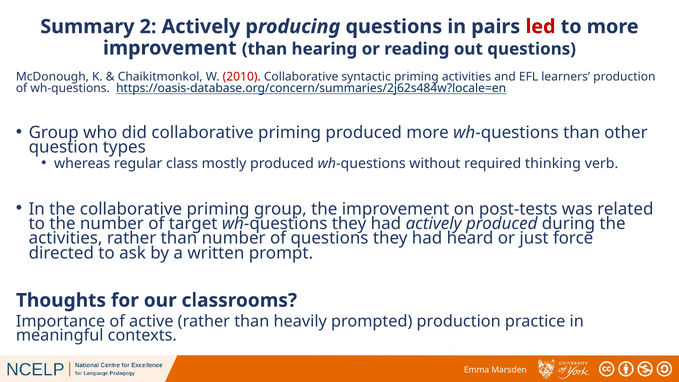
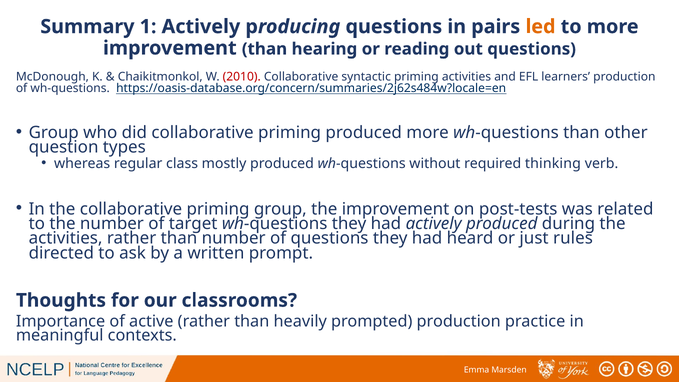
2: 2 -> 1
led colour: red -> orange
force: force -> rules
